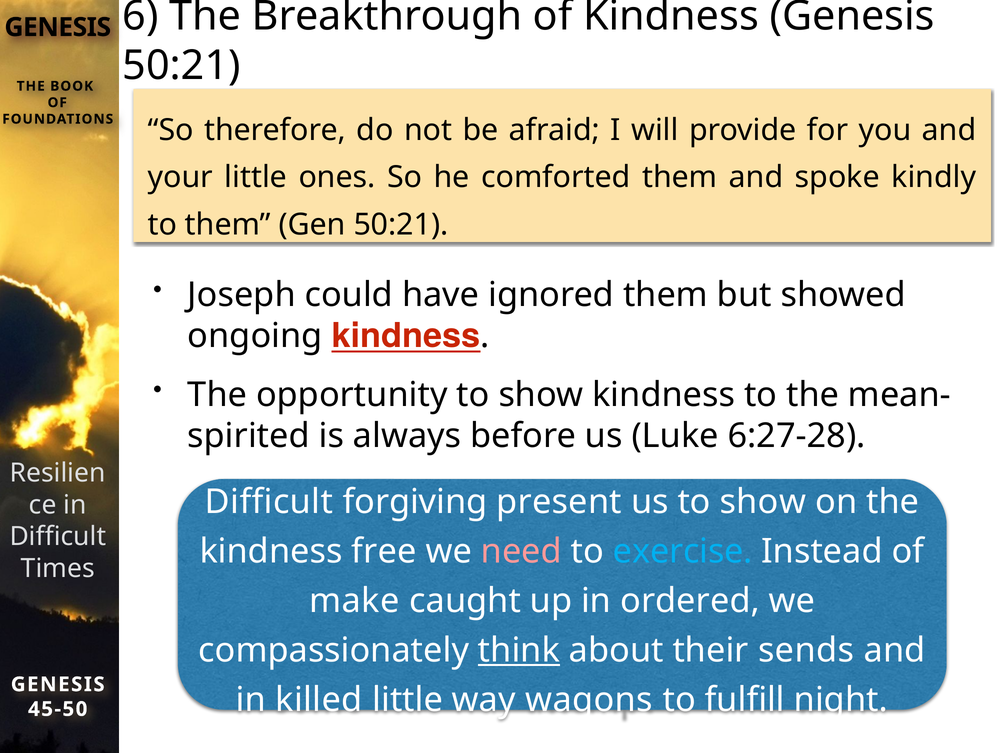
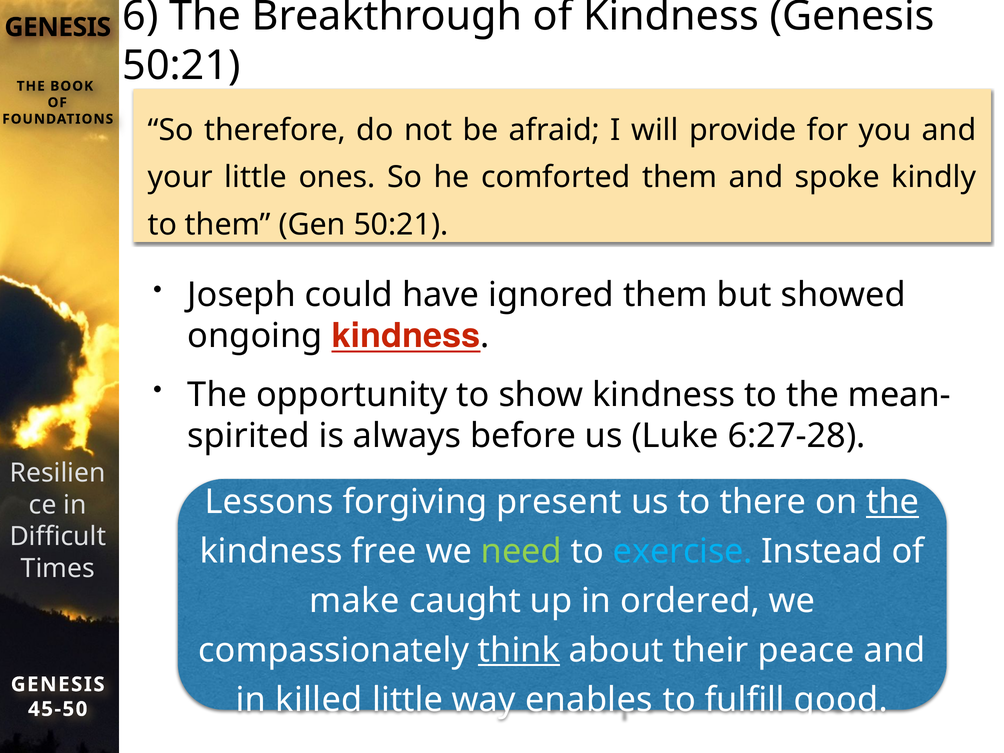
Difficult at (269, 502): Difficult -> Lessons
us to show: show -> there
the at (893, 502) underline: none -> present
need colour: pink -> light green
sends: sends -> peace
wagons: wagons -> enables
night: night -> good
